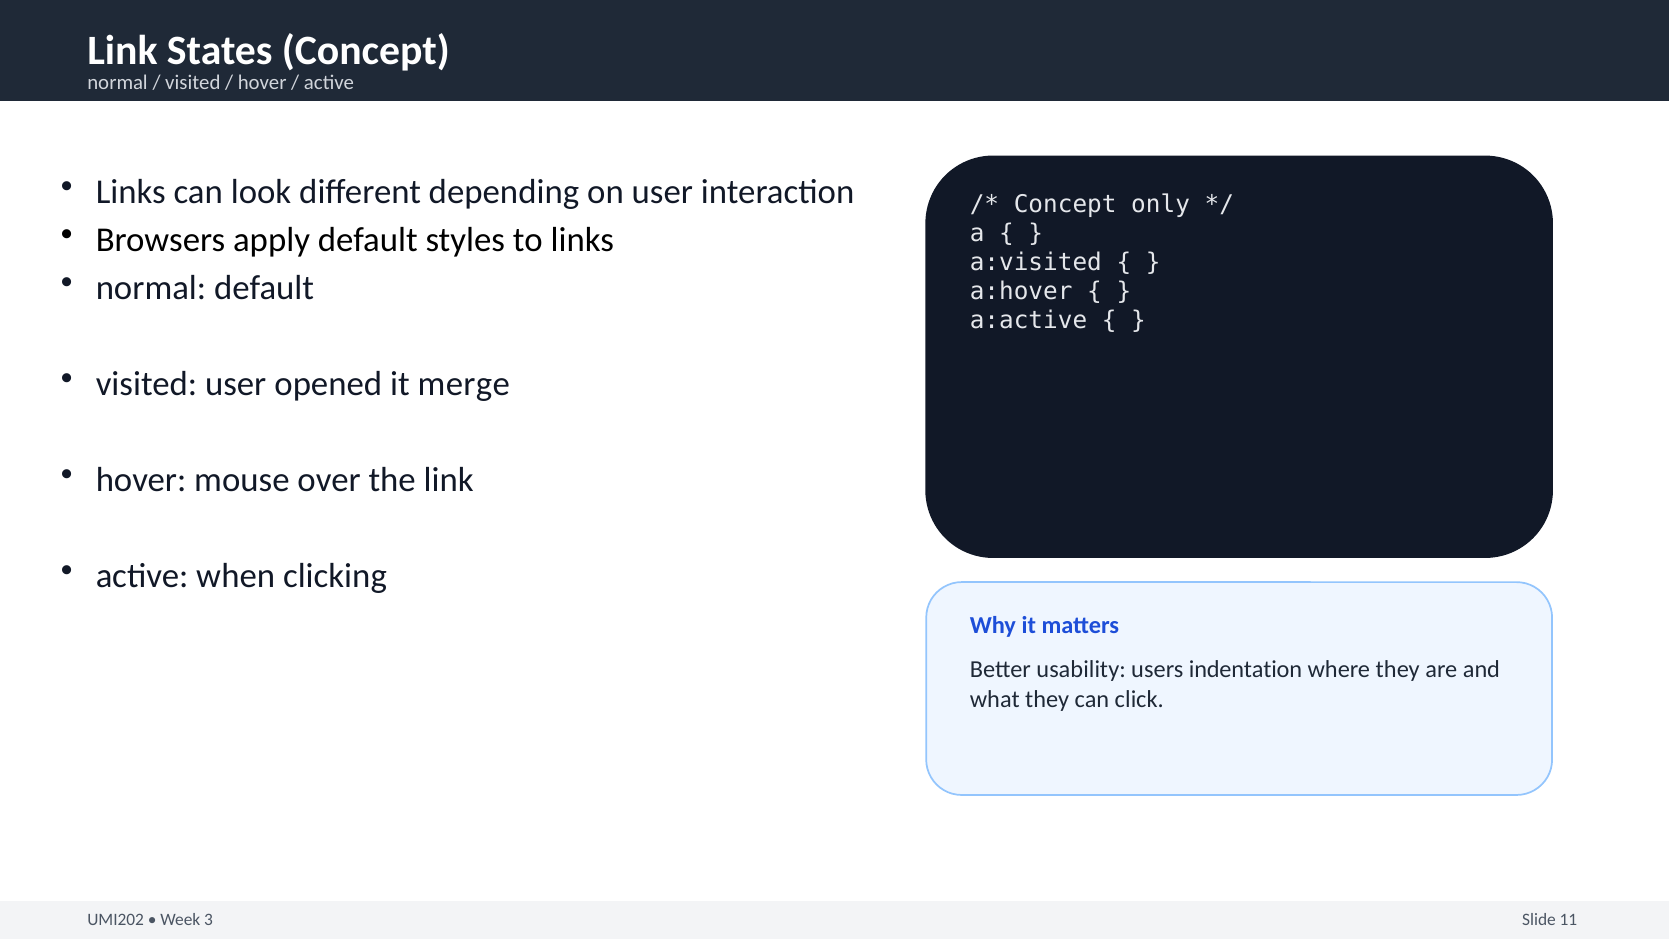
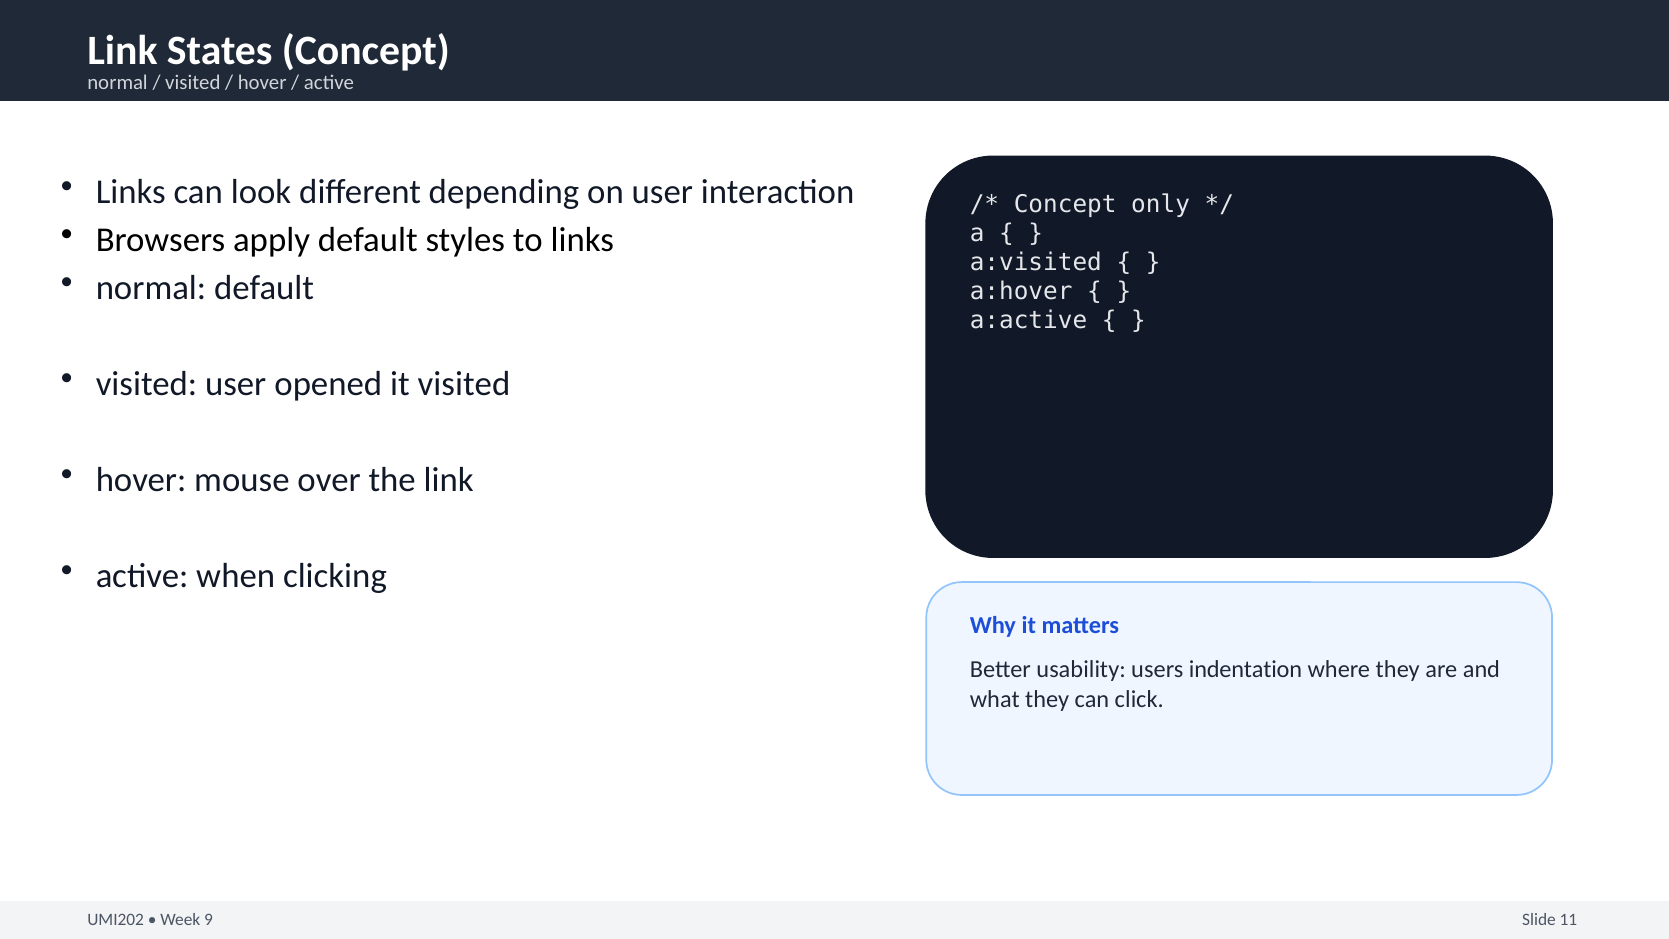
it merge: merge -> visited
3: 3 -> 9
